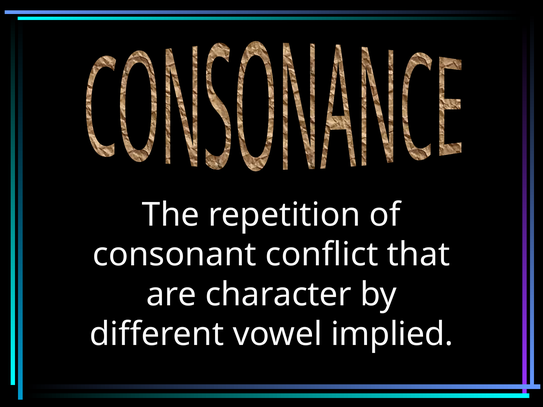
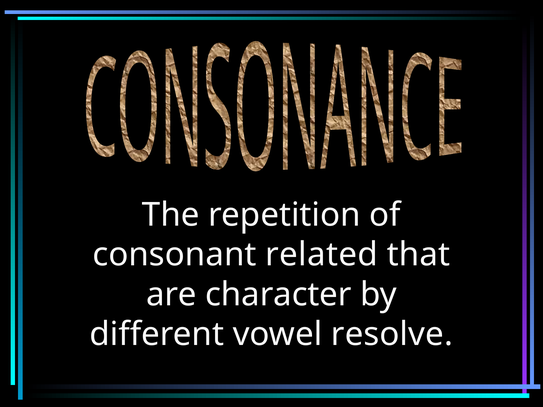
conflict: conflict -> related
implied: implied -> resolve
